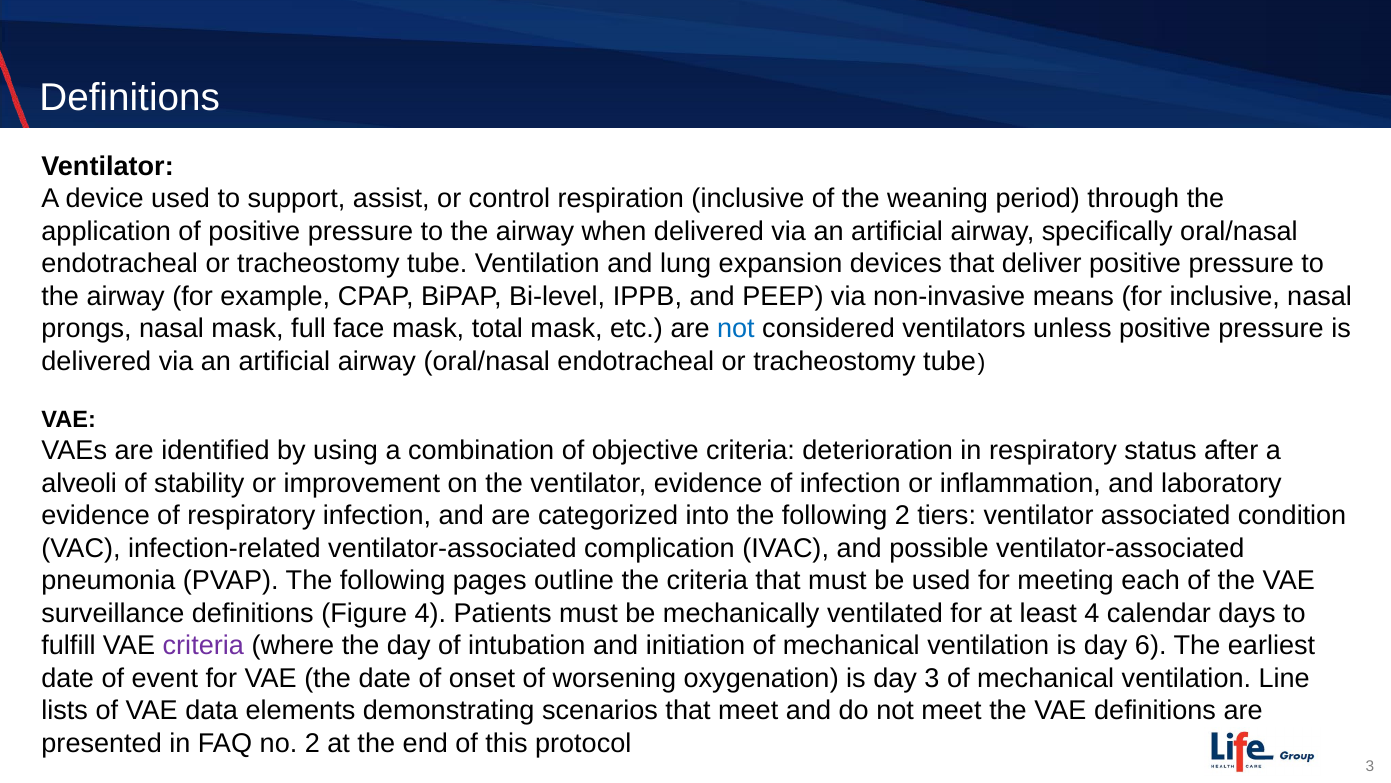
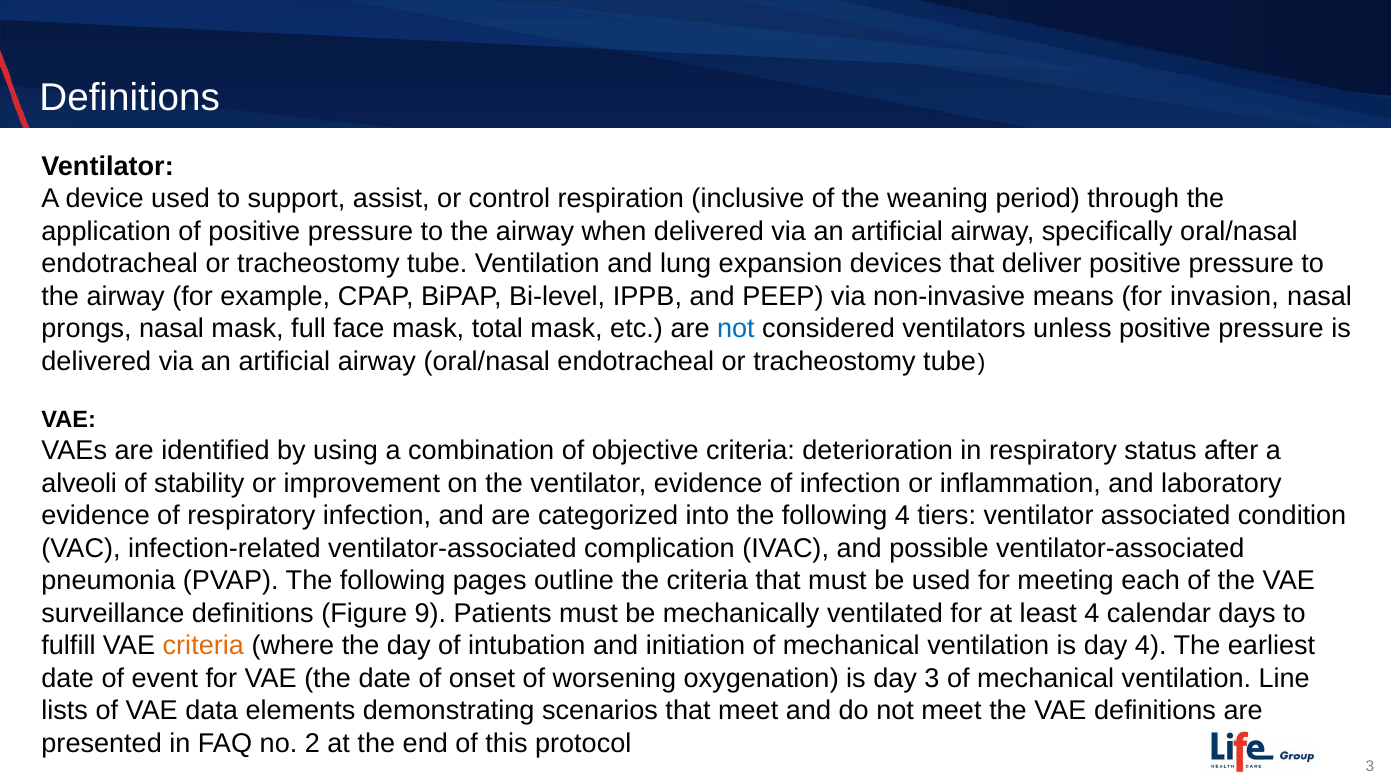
for inclusive: inclusive -> invasion
following 2: 2 -> 4
Figure 4: 4 -> 9
criteria at (203, 645) colour: purple -> orange
day 6: 6 -> 4
